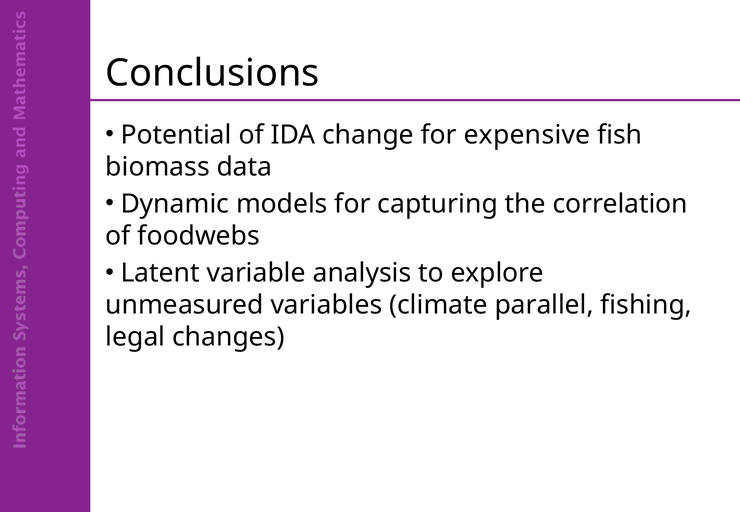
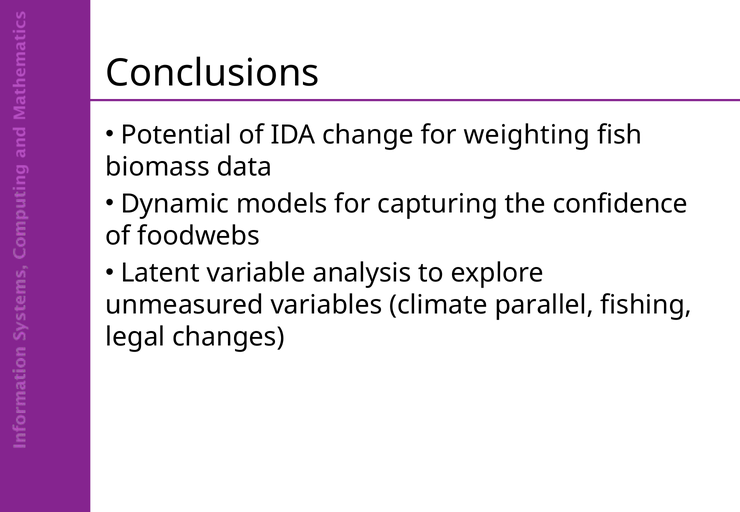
expensive: expensive -> weighting
correlation: correlation -> confidence
